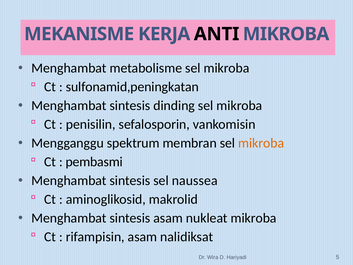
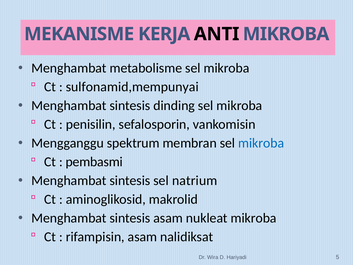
sulfonamid,peningkatan: sulfonamid,peningkatan -> sulfonamid,mempunyai
mikroba at (261, 143) colour: orange -> blue
naussea: naussea -> natrium
